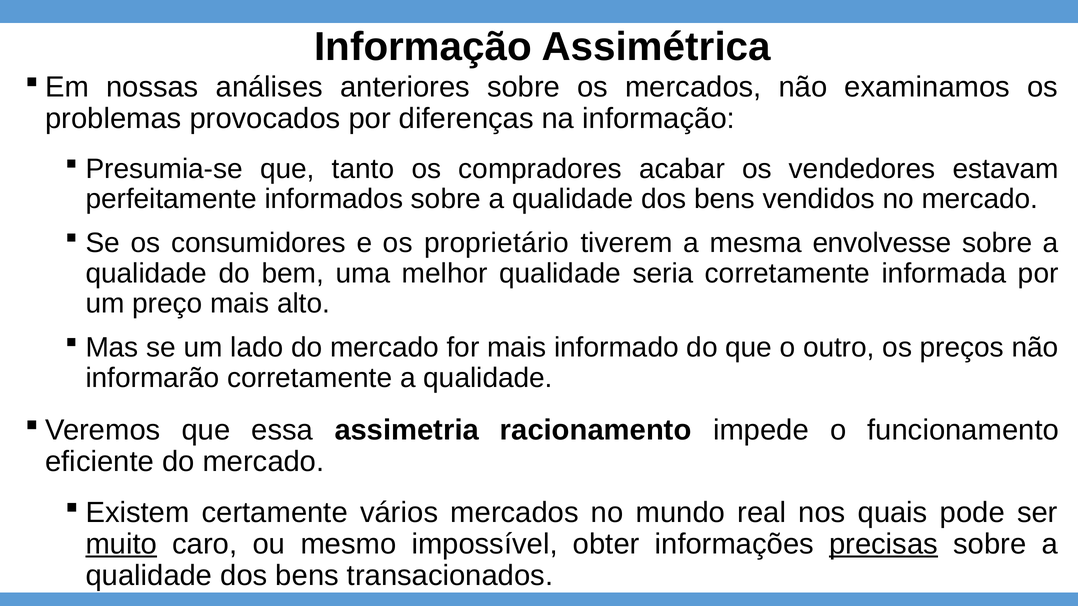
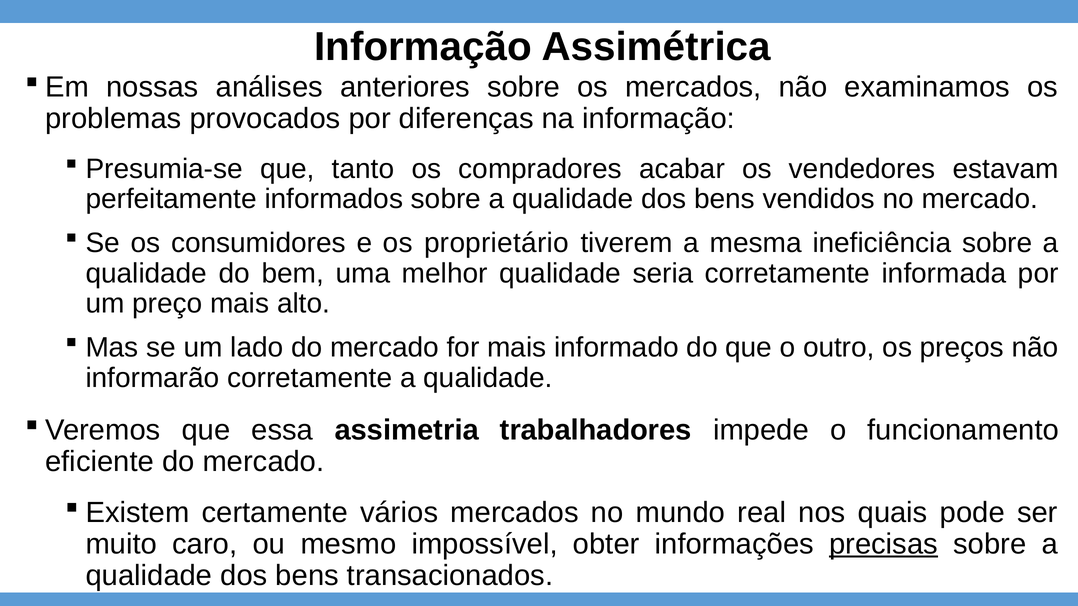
envolvesse: envolvesse -> ineficiência
racionamento: racionamento -> trabalhadores
muito underline: present -> none
